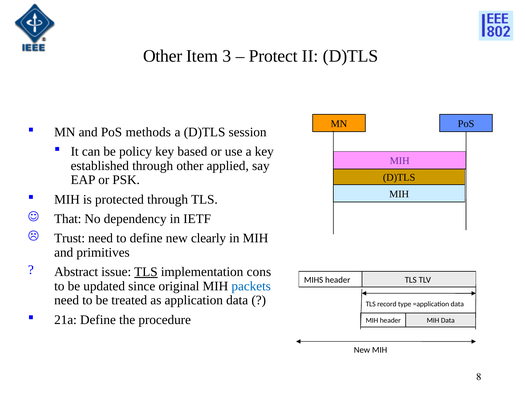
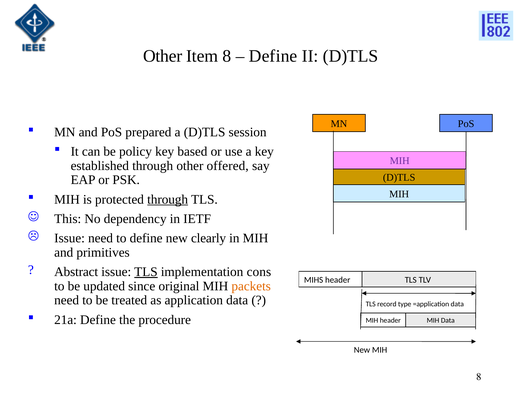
Item 3: 3 -> 8
Protect at (273, 56): Protect -> Define
methods: methods -> prepared
applied: applied -> offered
through at (168, 200) underline: none -> present
That: That -> This
Trust at (70, 239): Trust -> Issue
packets colour: blue -> orange
